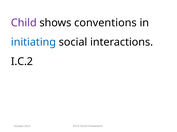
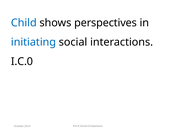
Child colour: purple -> blue
conventions: conventions -> perspectives
I.C.2: I.C.2 -> I.C.0
